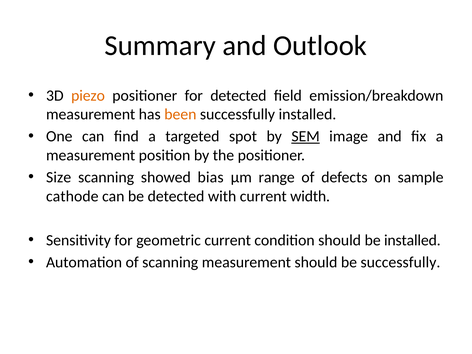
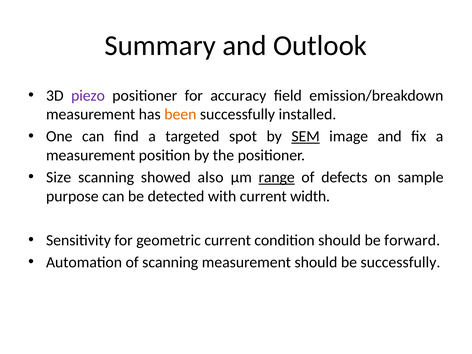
piezo colour: orange -> purple
for detected: detected -> accuracy
bias: bias -> also
range underline: none -> present
cathode: cathode -> purpose
be installed: installed -> forward
